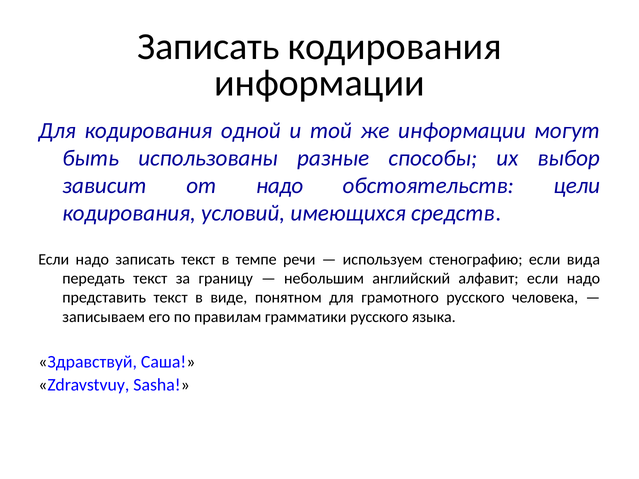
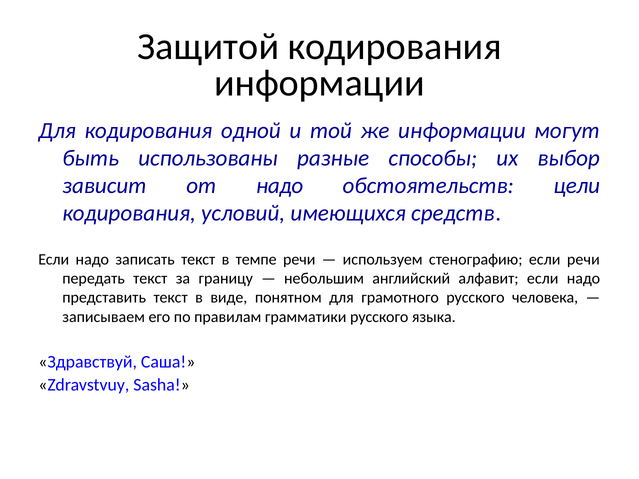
Записать at (208, 47): Записать -> Защитой
если вида: вида -> речи
